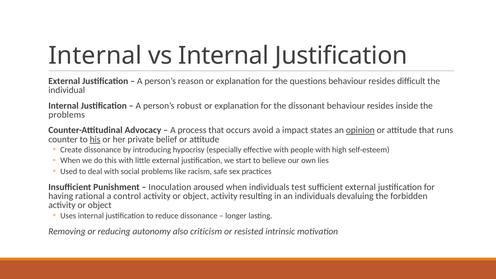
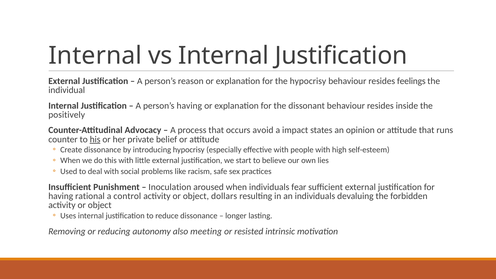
the questions: questions -> hypocrisy
difficult: difficult -> feelings
person’s robust: robust -> having
problems at (67, 115): problems -> positively
opinion underline: present -> none
test: test -> fear
object activity: activity -> dollars
criticism: criticism -> meeting
